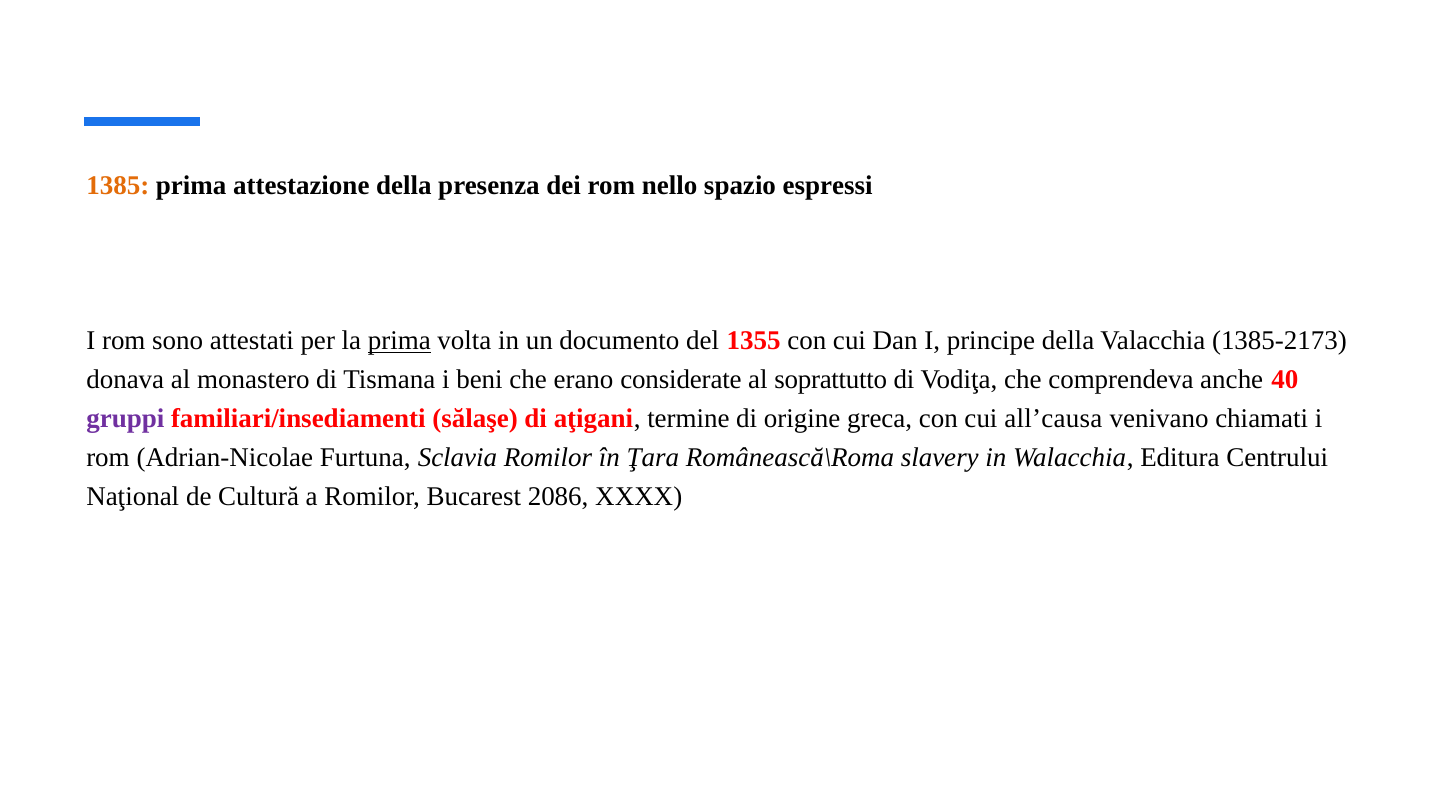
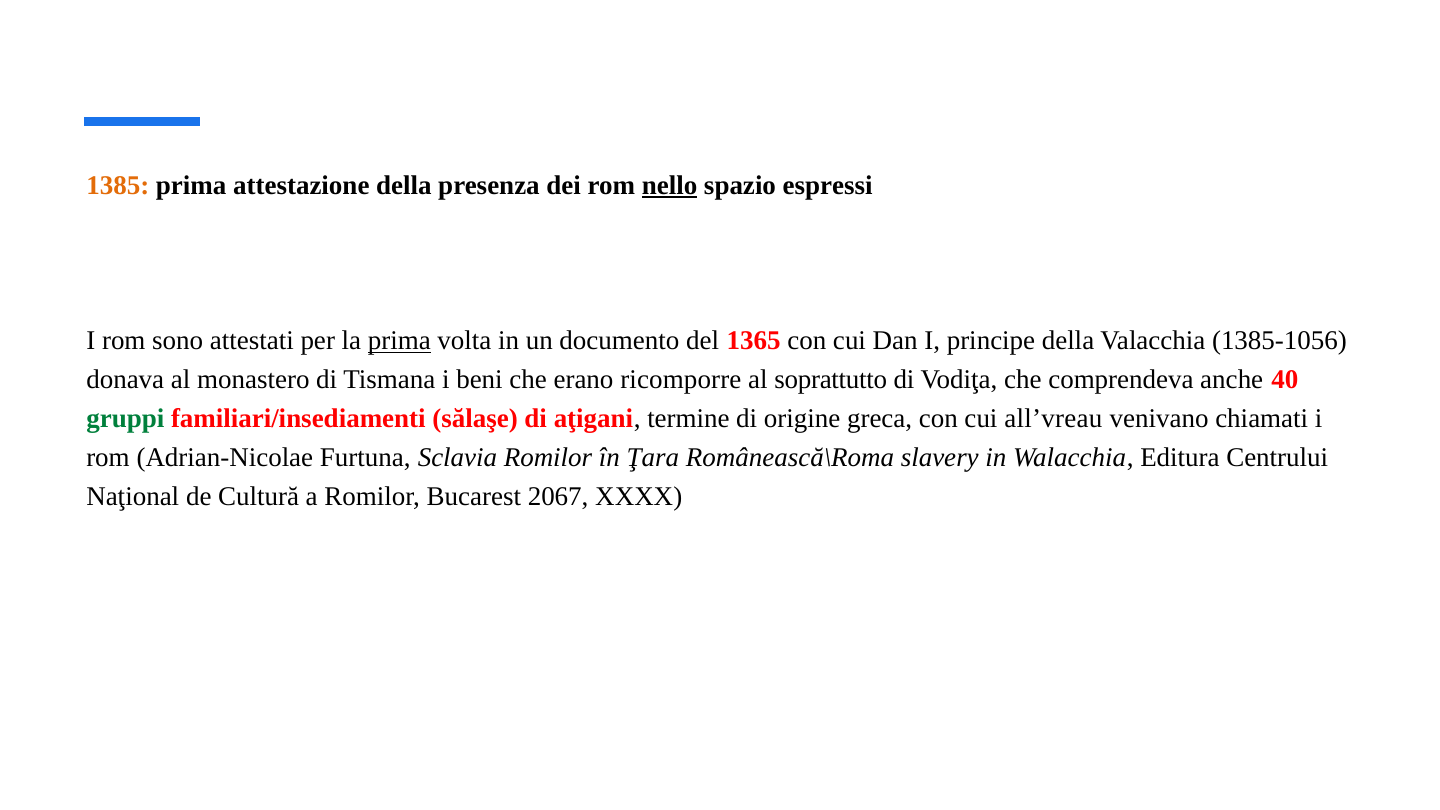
nello underline: none -> present
1355: 1355 -> 1365
1385-2173: 1385-2173 -> 1385-1056
considerate: considerate -> ricomporre
gruppi colour: purple -> green
all’causa: all’causa -> all’vreau
2086: 2086 -> 2067
